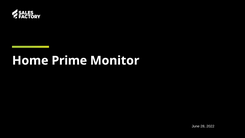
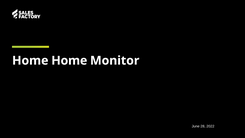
Home Prime: Prime -> Home
